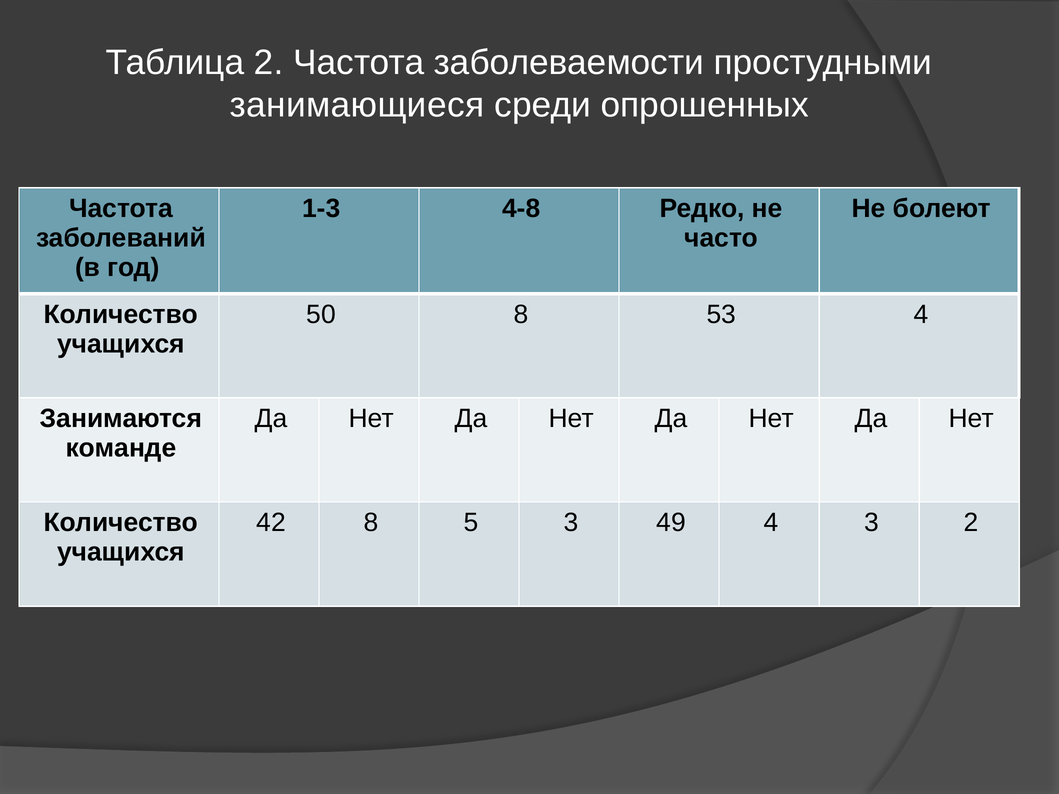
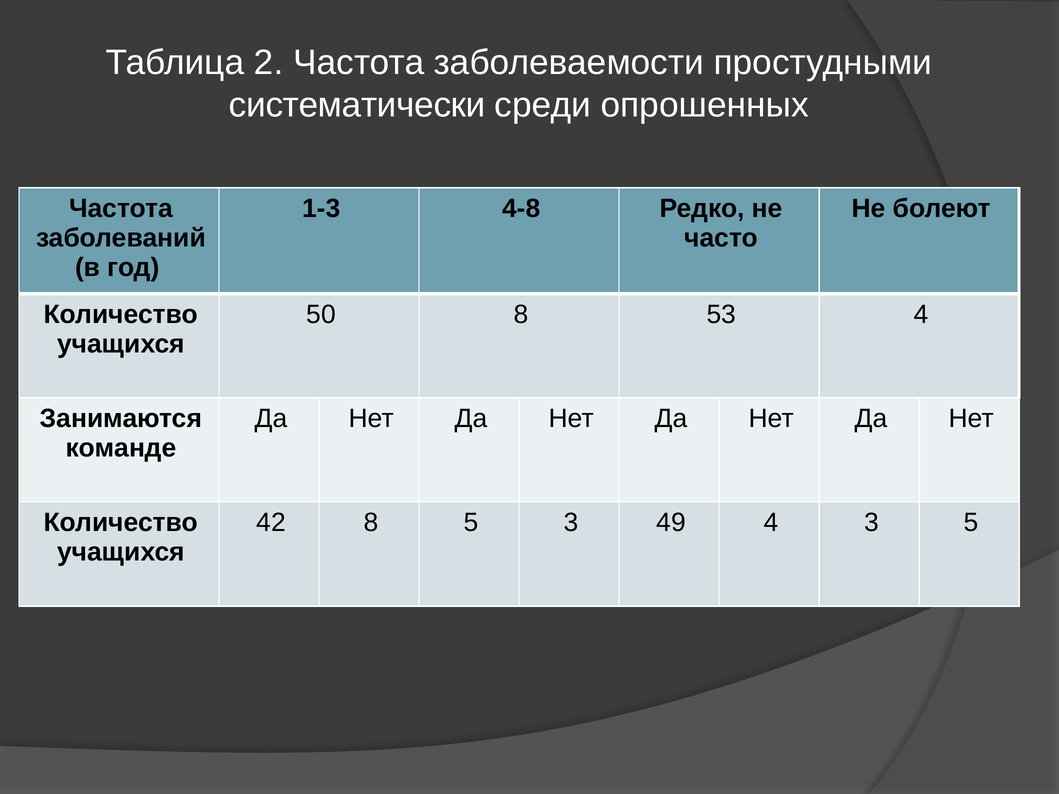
занимающиеся: занимающиеся -> систематически
3 2: 2 -> 5
